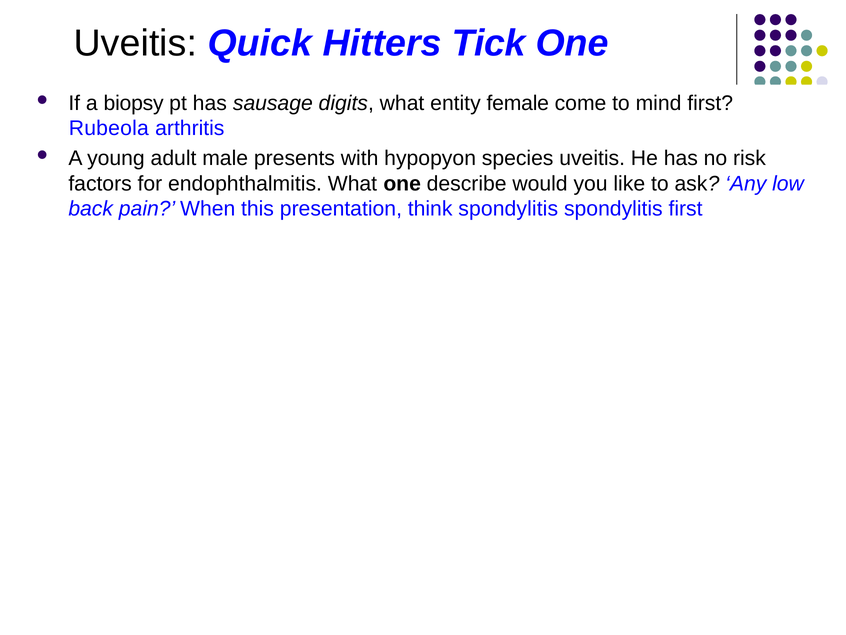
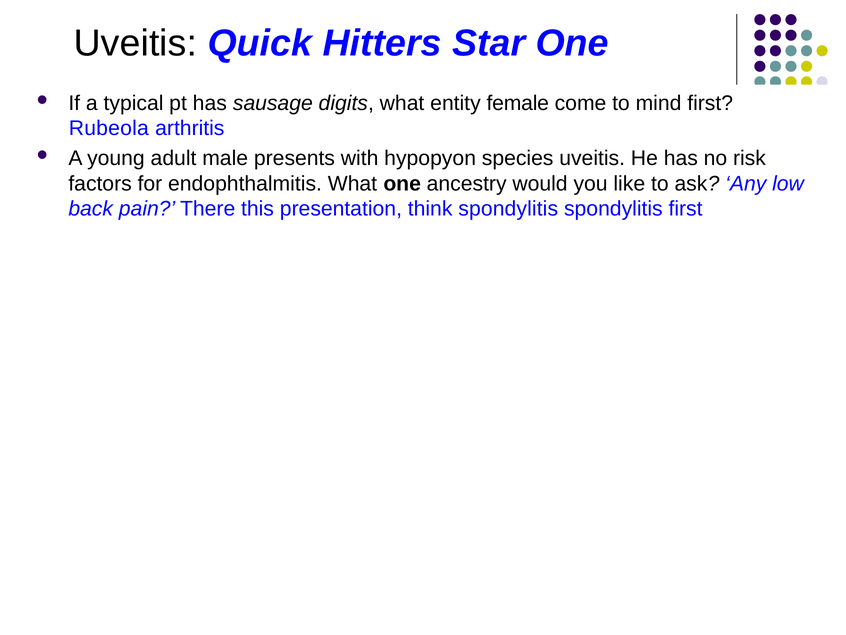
Tick: Tick -> Star
biopsy: biopsy -> typical
describe: describe -> ancestry
When: When -> There
